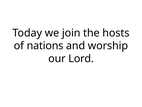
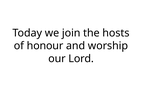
nations: nations -> honour
